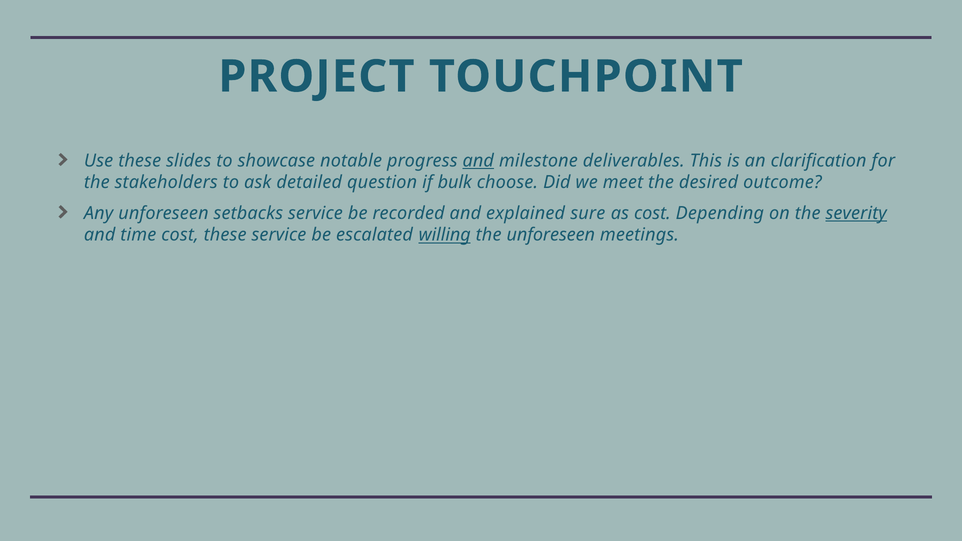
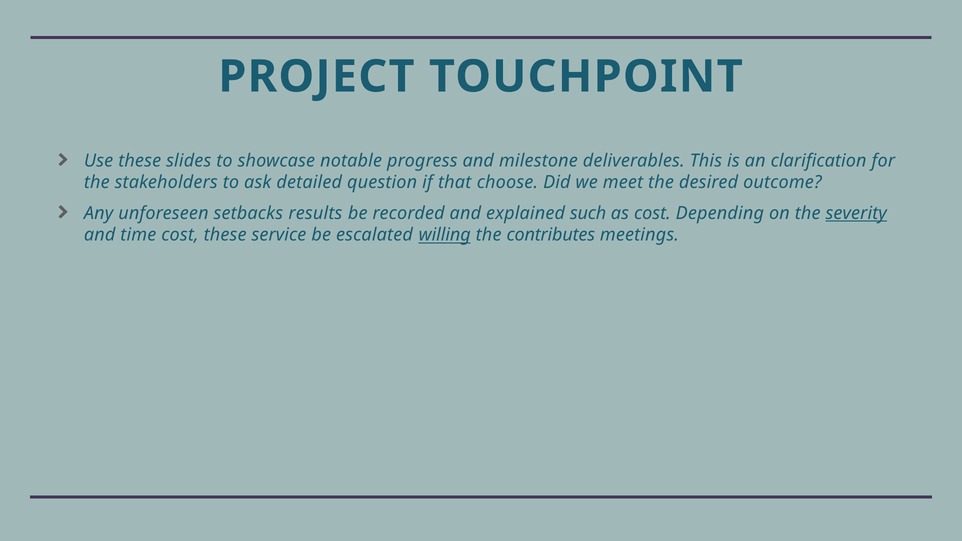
and at (478, 161) underline: present -> none
bulk: bulk -> that
setbacks service: service -> results
sure: sure -> such
the unforeseen: unforeseen -> contributes
